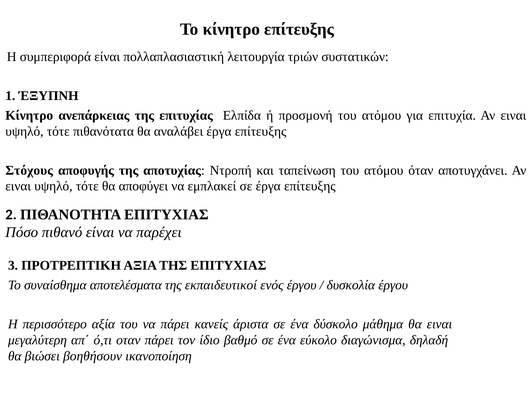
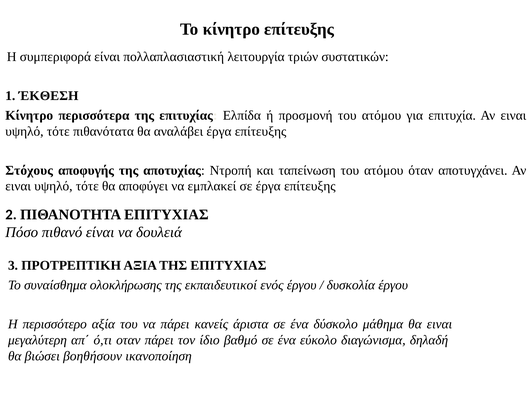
ΈΞΥΠΝΗ: ΈΞΥΠΝΗ -> ΈΚΘΕΣΗ
ανεπάρκειας: ανεπάρκειας -> περισσότερα
παρέχει: παρέχει -> δουλειά
αποτελέσματα: αποτελέσματα -> ολοκλήρωσης
